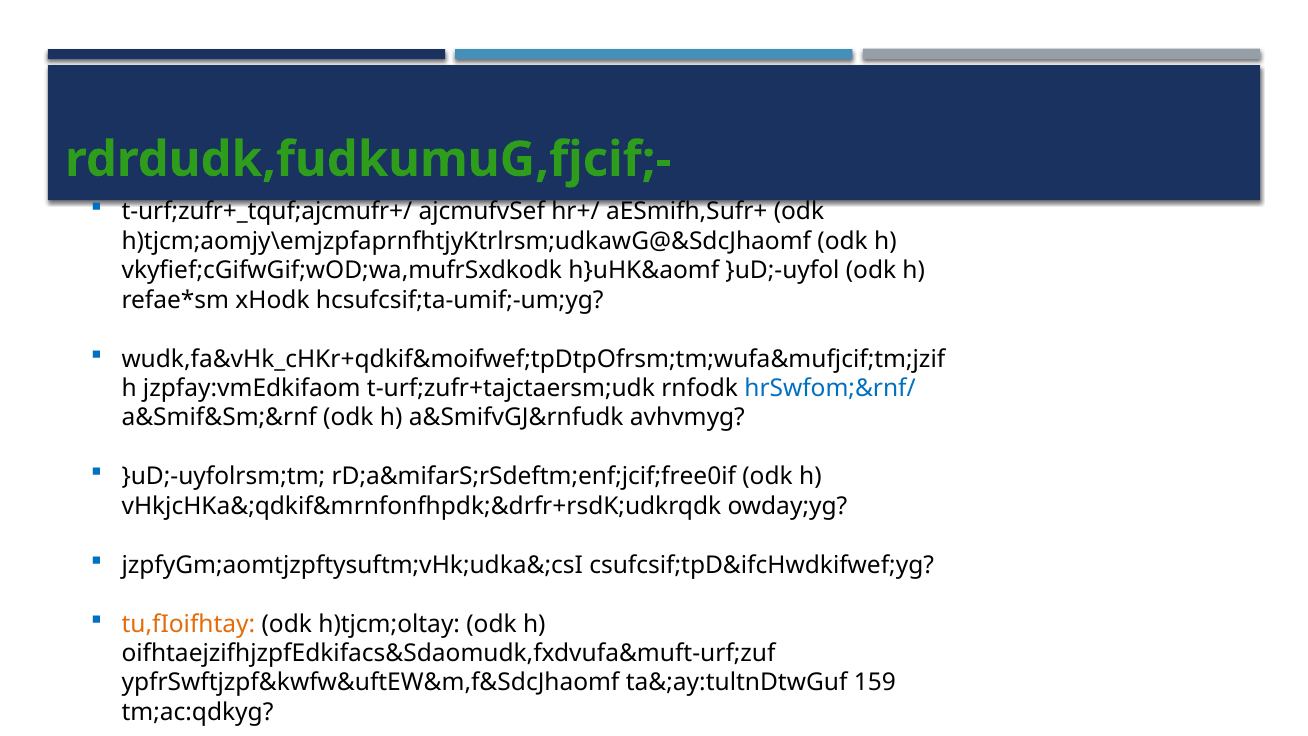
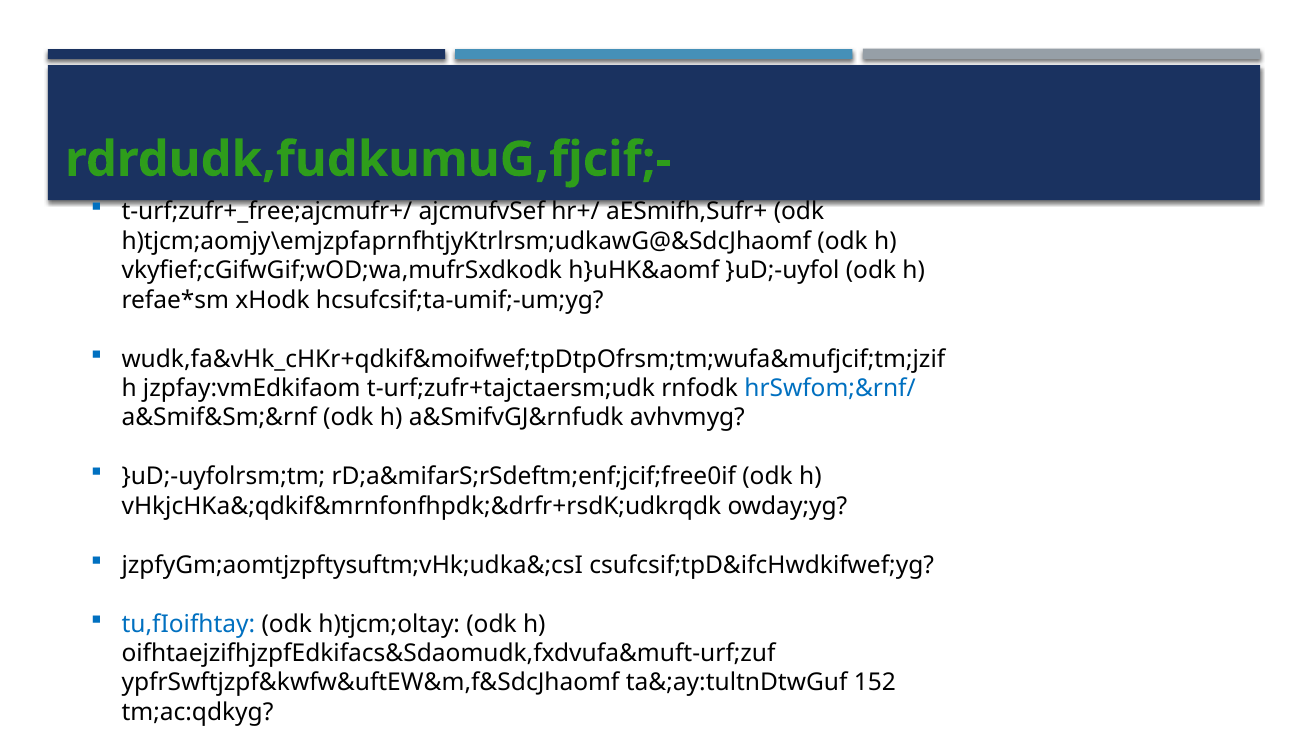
t-urf;zufr+_tquf;ajcmufr+/: t-urf;zufr+_tquf;ajcmufr+/ -> t-urf;zufr+_free;ajcmufr+/
tu,fIoifhtay colour: orange -> blue
159: 159 -> 152
